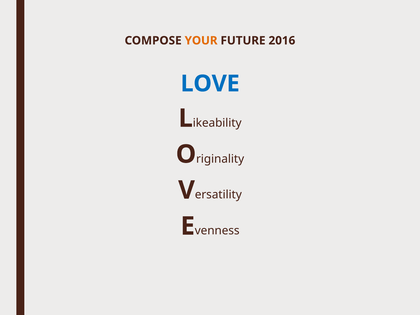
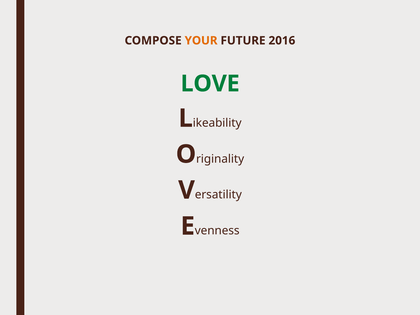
LOVE colour: blue -> green
